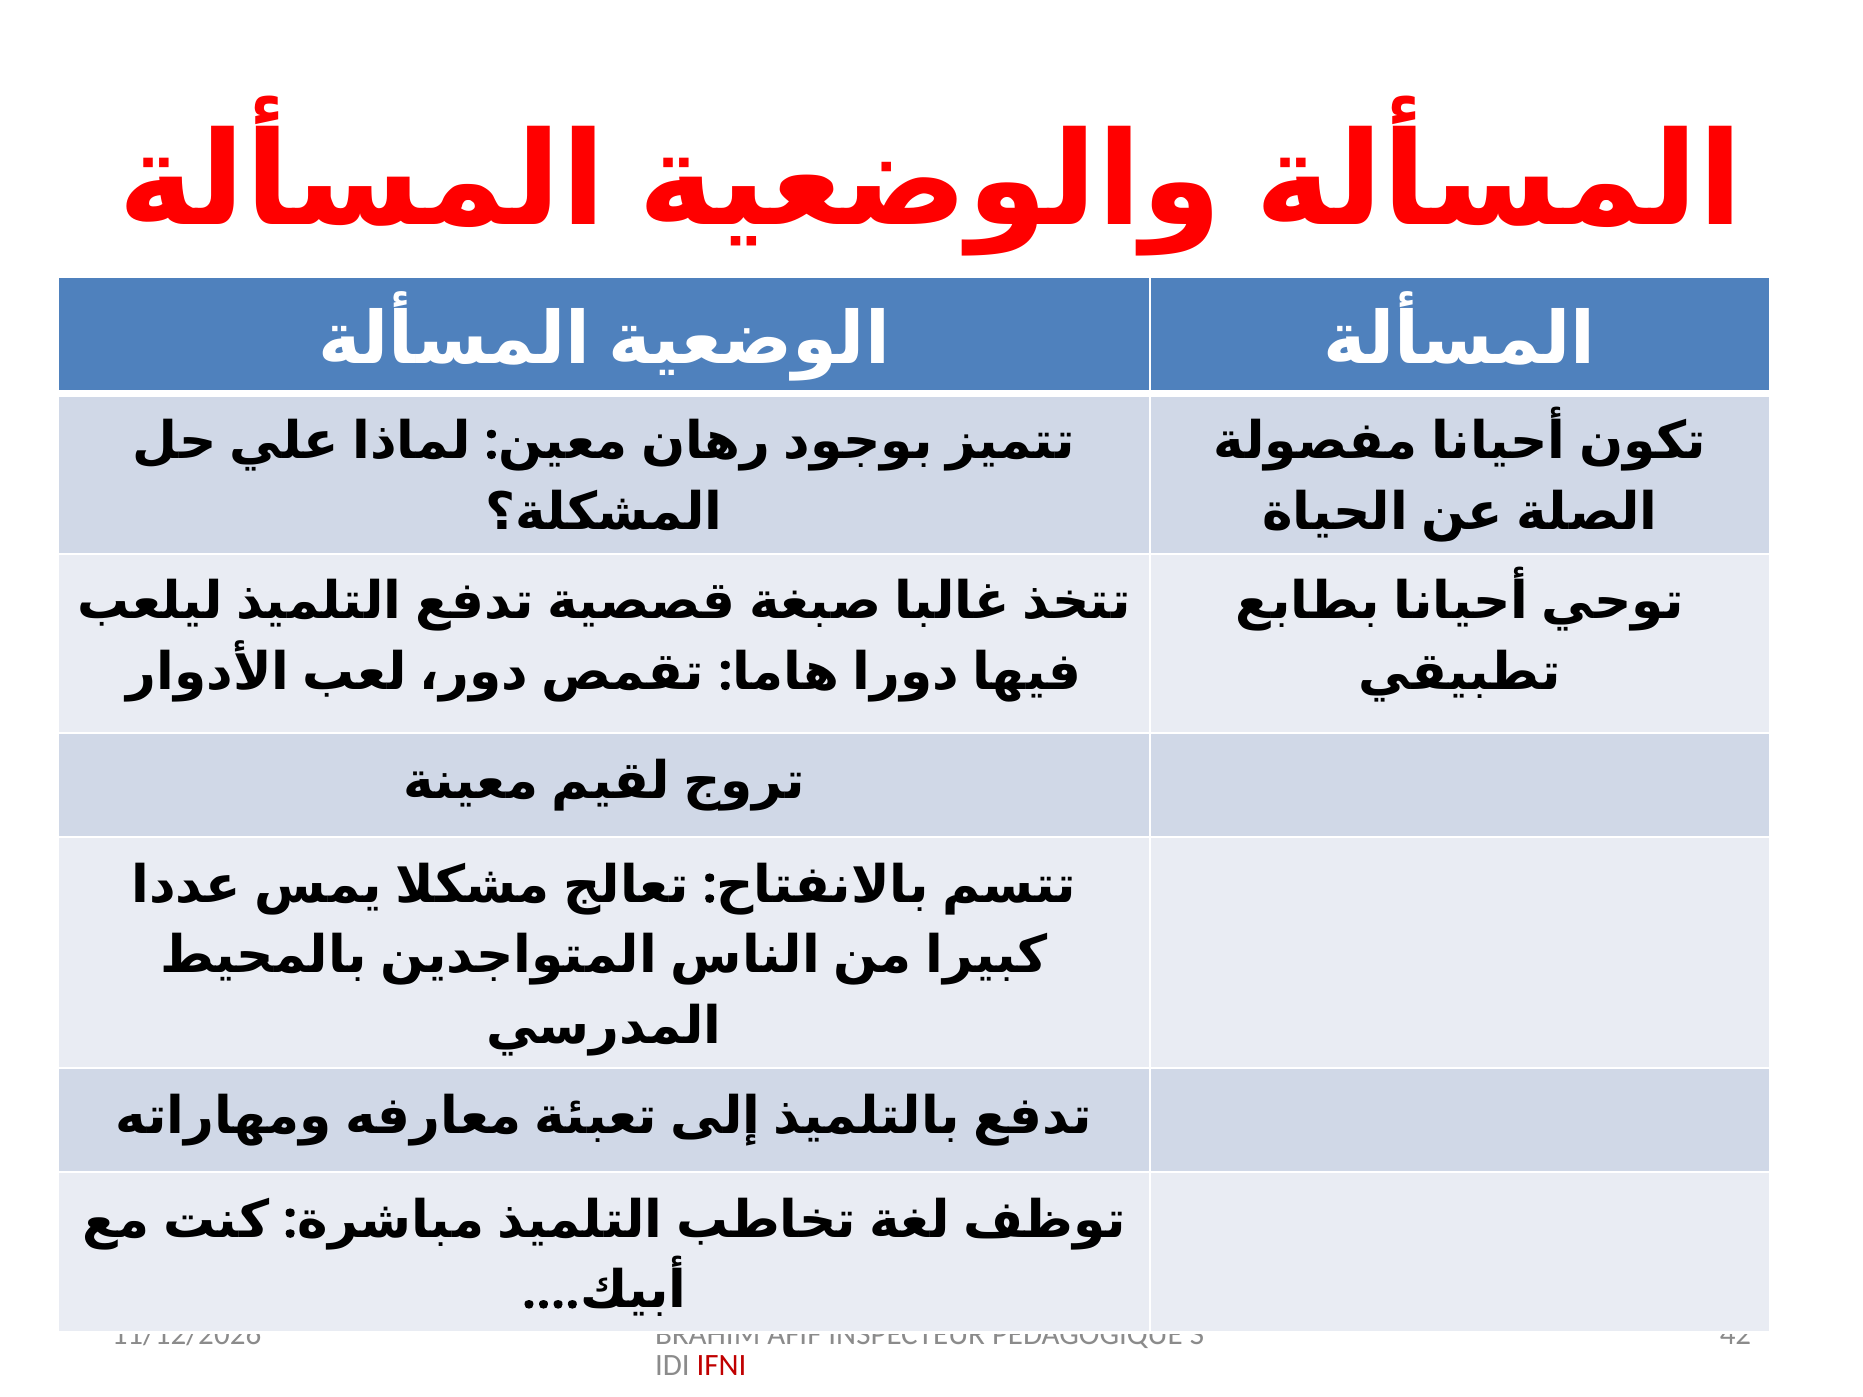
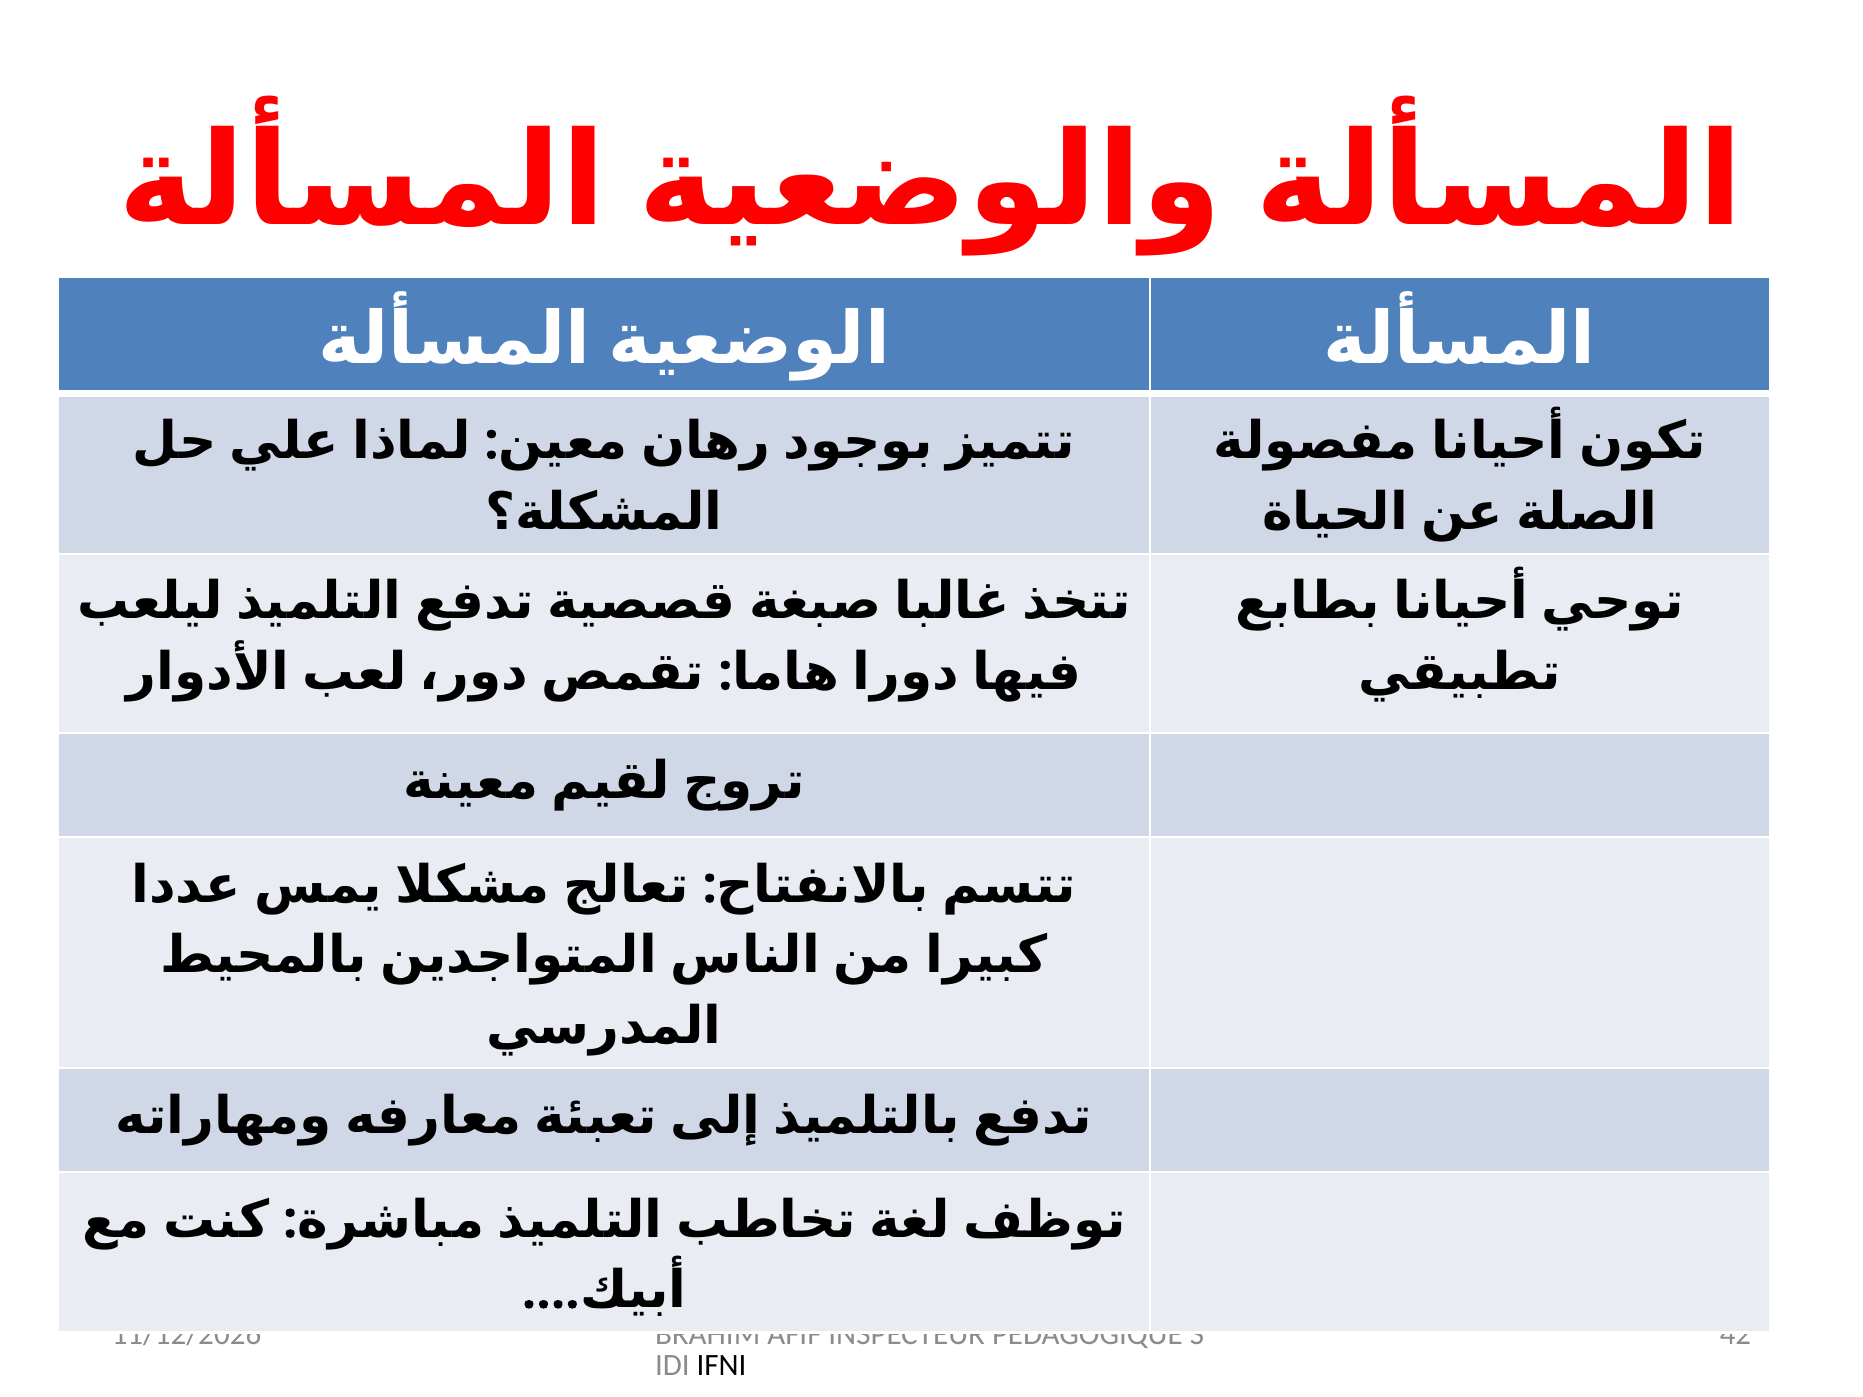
IFNI colour: red -> black
